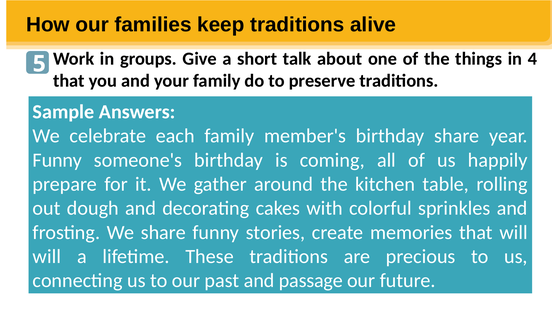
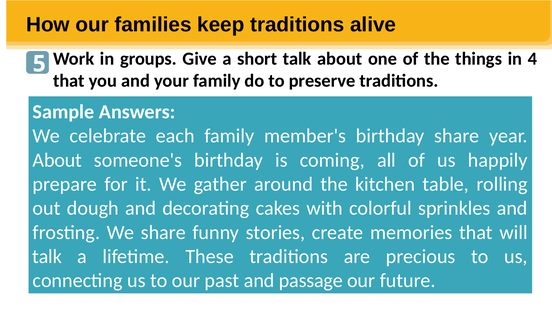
Funny at (57, 160): Funny -> About
will at (47, 257): will -> talk
